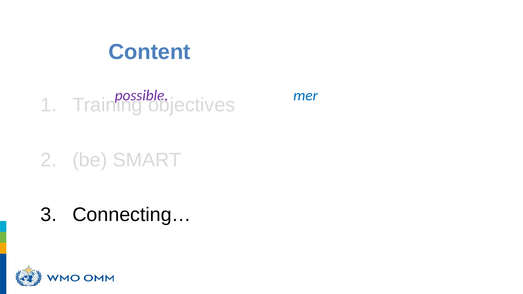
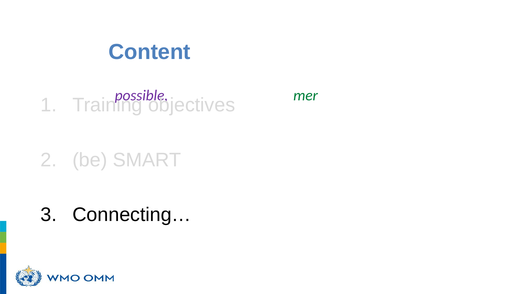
mer colour: blue -> green
